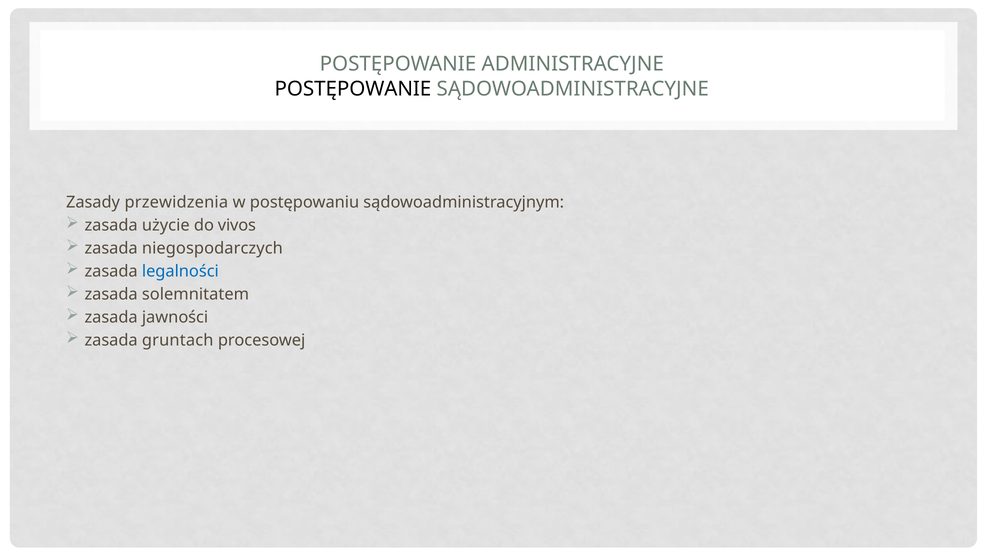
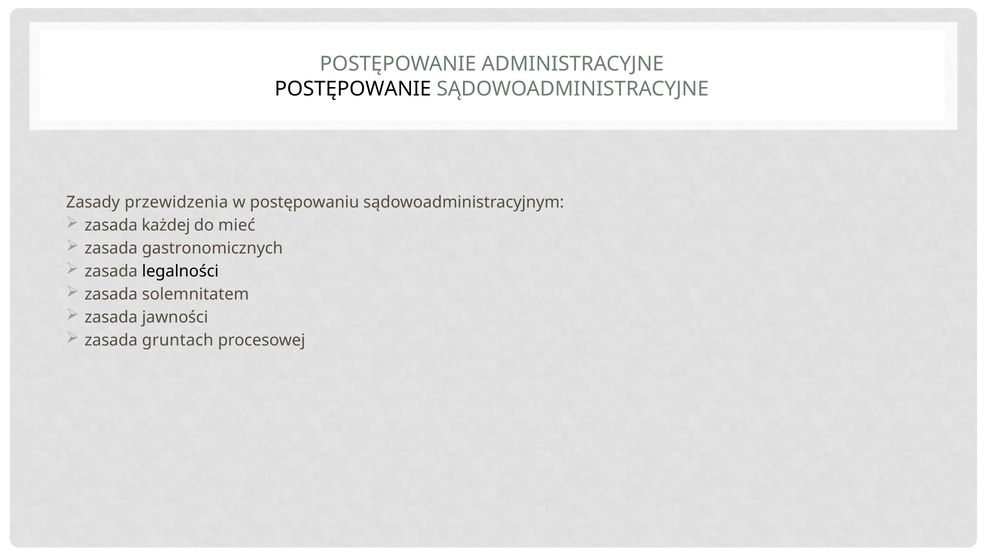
użycie: użycie -> każdej
vivos: vivos -> mieć
niegospodarczych: niegospodarczych -> gastronomicznych
legalności colour: blue -> black
